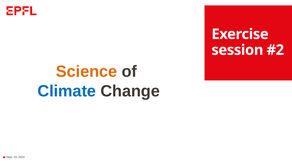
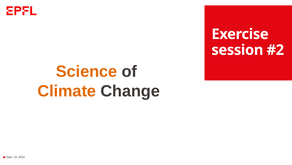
Climate colour: blue -> orange
